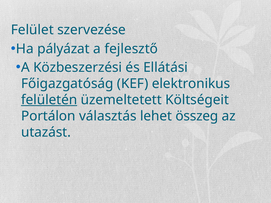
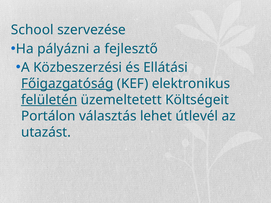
Felület: Felület -> School
pályázat: pályázat -> pályázni
Főigazgatóság underline: none -> present
összeg: összeg -> útlevél
